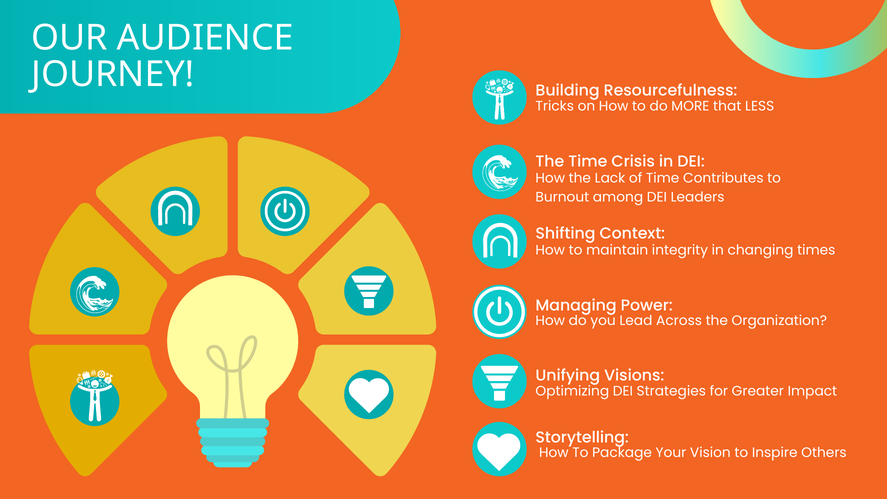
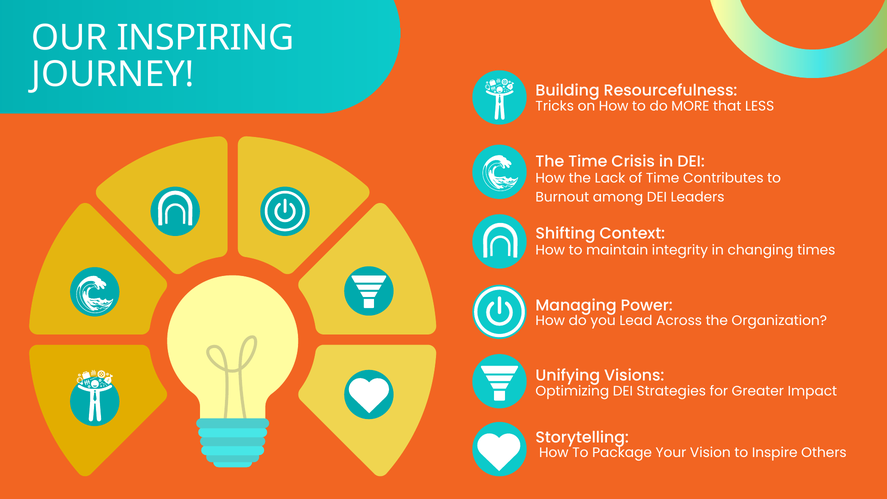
AUDIENCE: AUDIENCE -> INSPIRING
